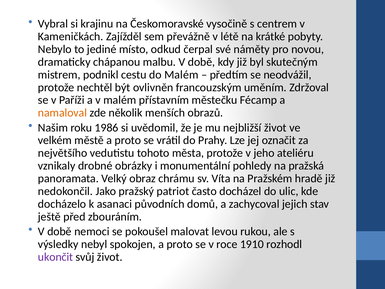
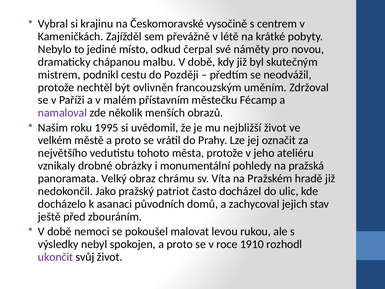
do Malém: Malém -> Později
namaloval colour: orange -> purple
1986: 1986 -> 1995
